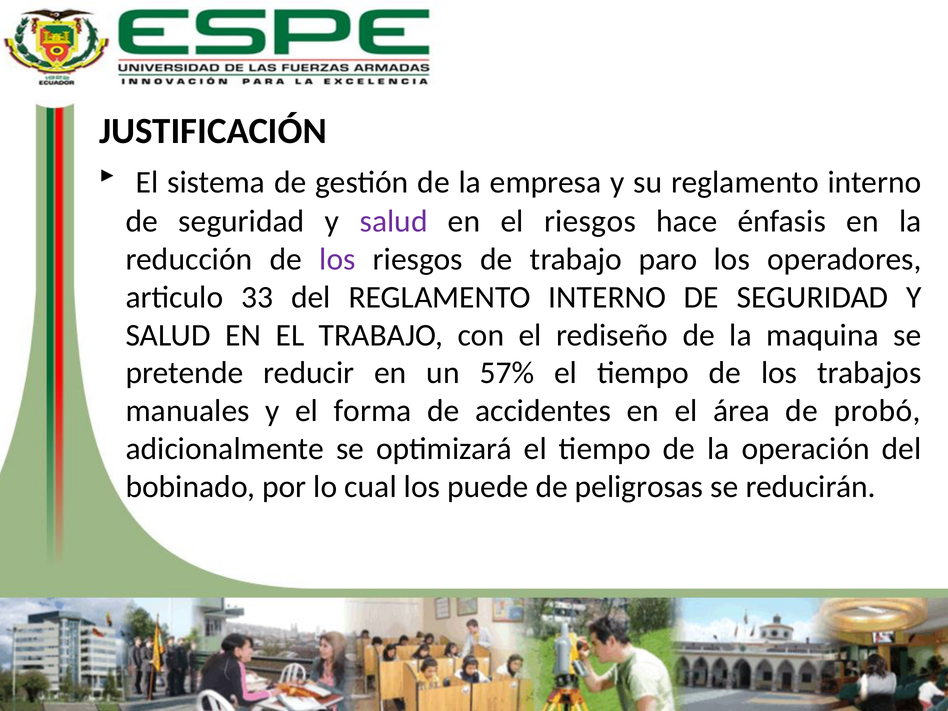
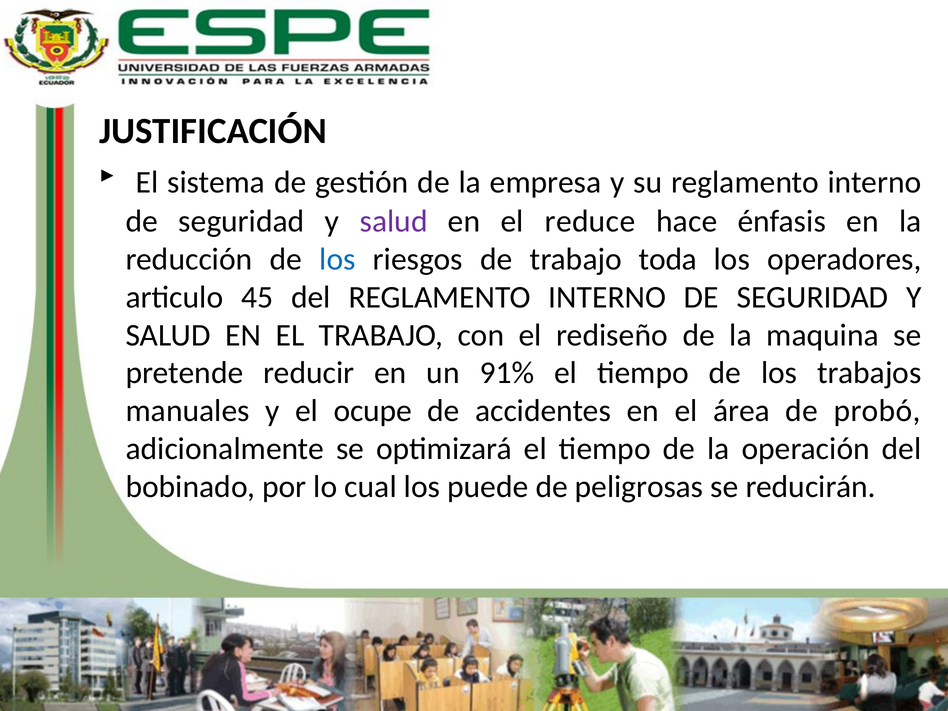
el riesgos: riesgos -> reduce
los at (337, 259) colour: purple -> blue
paro: paro -> toda
33: 33 -> 45
57%: 57% -> 91%
forma: forma -> ocupe
